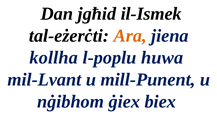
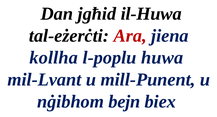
il-Ismek: il-Ismek -> il-Huwa
Ara colour: orange -> red
ġiex: ġiex -> bejn
